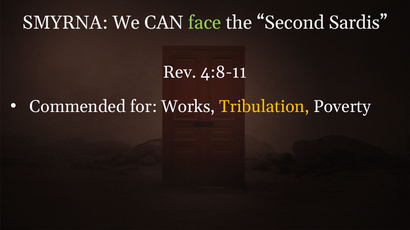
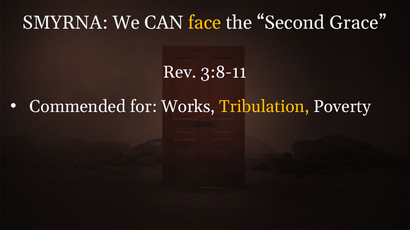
face colour: light green -> yellow
Sardis: Sardis -> Grace
4:8-11: 4:8-11 -> 3:8-11
